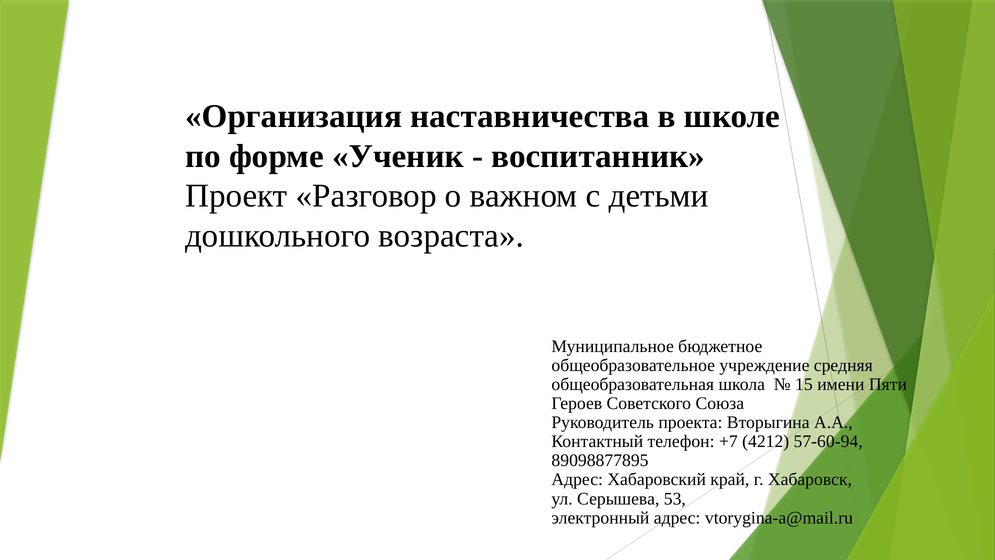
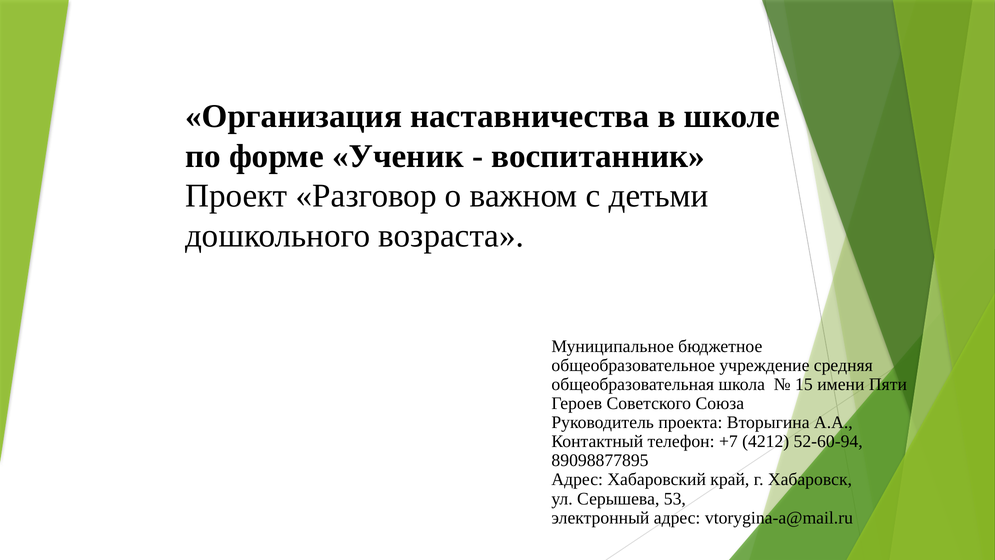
57-60-94: 57-60-94 -> 52-60-94
